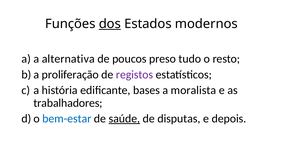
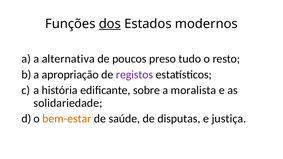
proliferação: proliferação -> apropriação
bases: bases -> sobre
trabalhadores: trabalhadores -> solidariedade
bem-estar colour: blue -> orange
saúde underline: present -> none
depois: depois -> justiça
